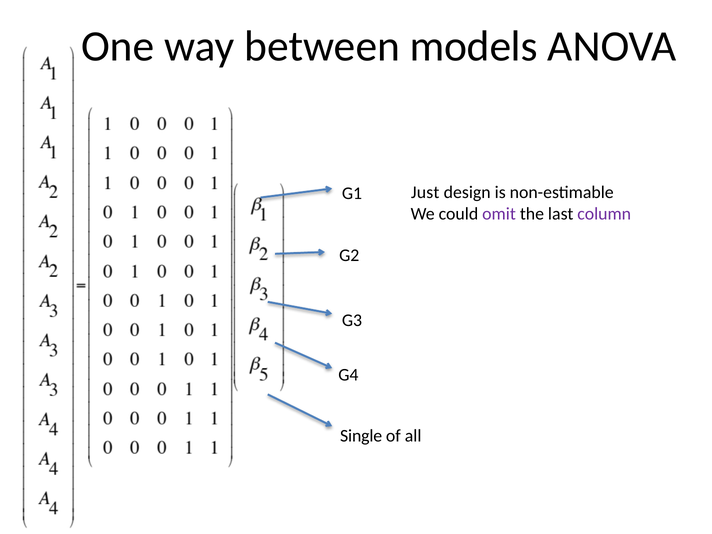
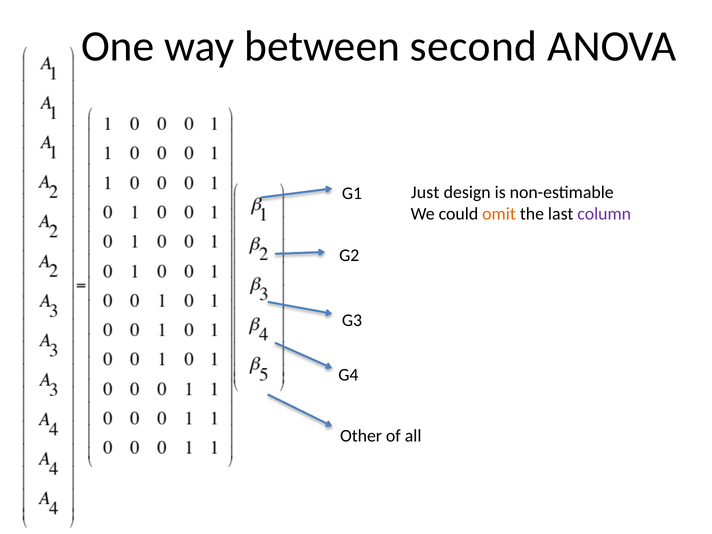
models: models -> second
omit colour: purple -> orange
Single: Single -> Other
